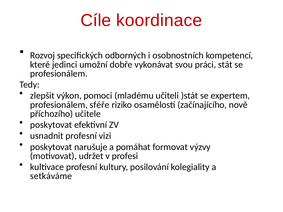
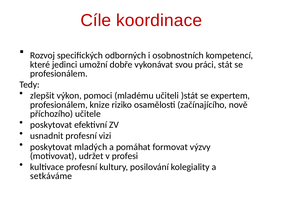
sféře: sféře -> knize
narušuje: narušuje -> mladých
